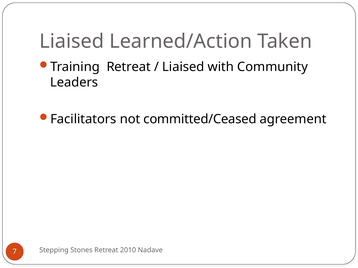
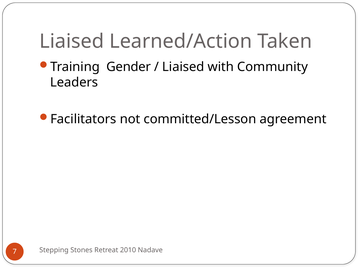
Training Retreat: Retreat -> Gender
committed/Ceased: committed/Ceased -> committed/Lesson
